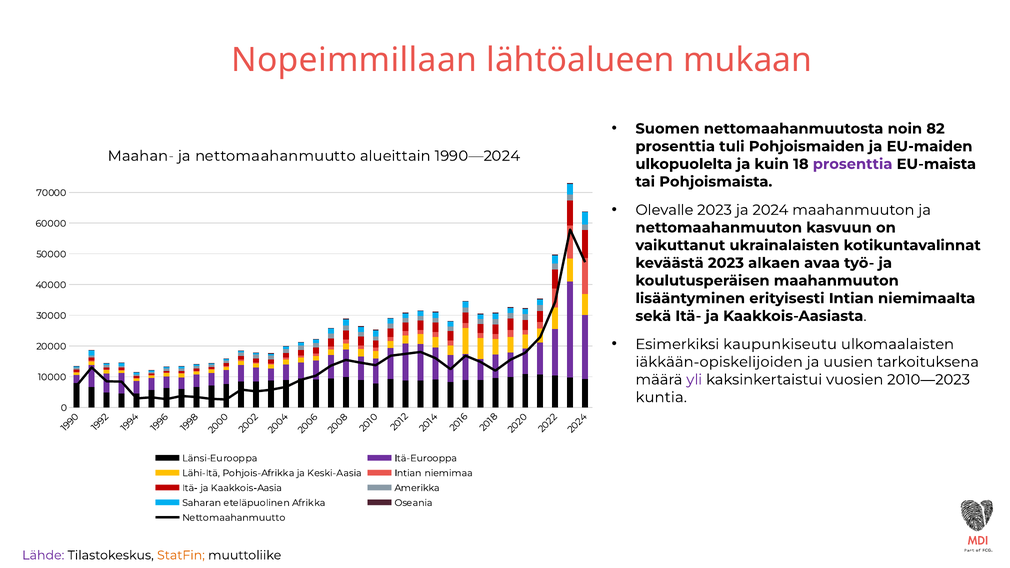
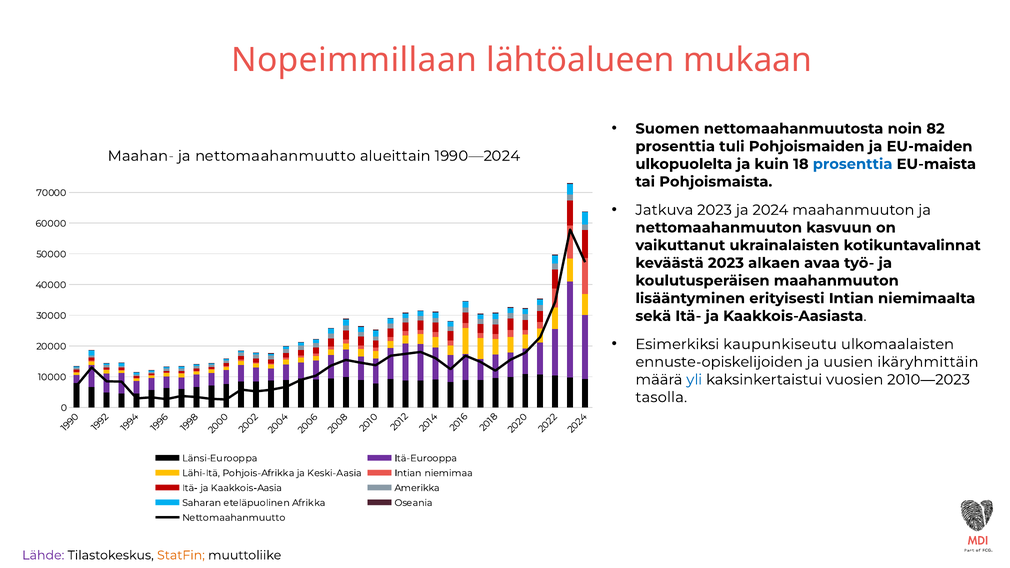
prosenttia at (853, 164) colour: purple -> blue
Olevalle: Olevalle -> Jatkuva
iäkkään-opiskelijoiden: iäkkään-opiskelijoiden -> ennuste-opiskelijoiden
tarkoituksena: tarkoituksena -> ikäryhmittäin
yli colour: purple -> blue
kuntia: kuntia -> tasolla
